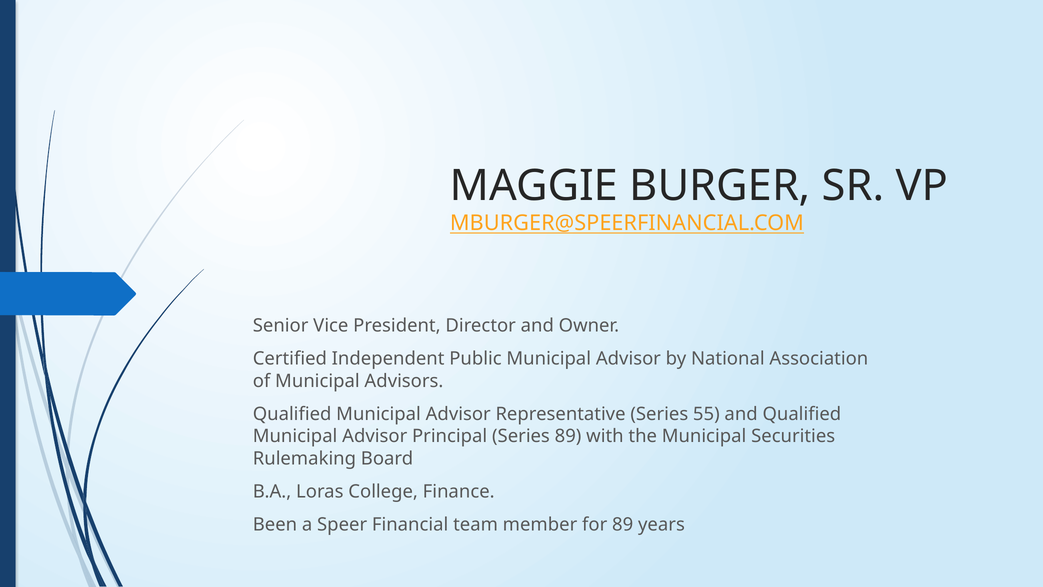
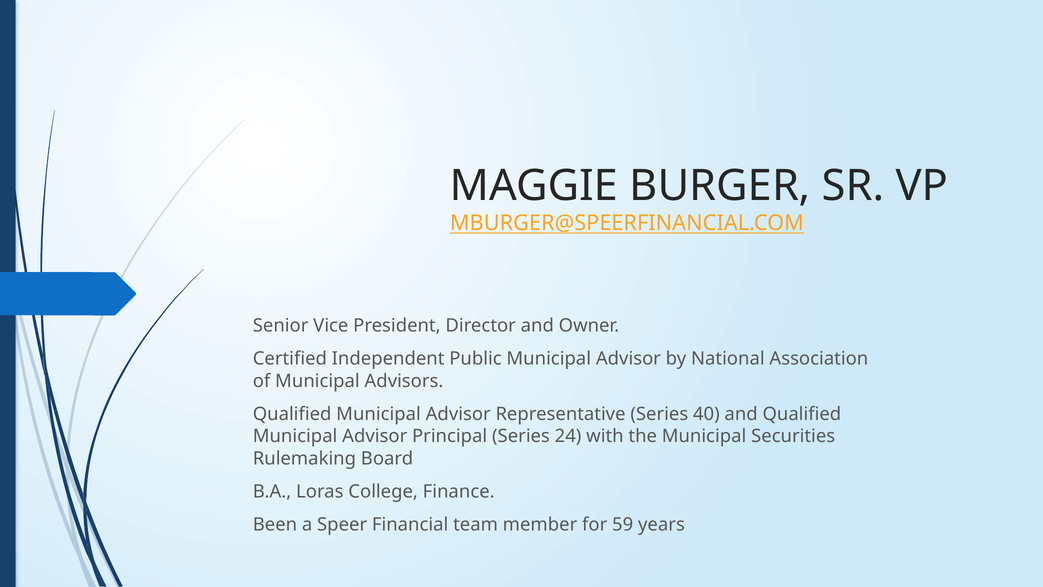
55: 55 -> 40
Series 89: 89 -> 24
for 89: 89 -> 59
